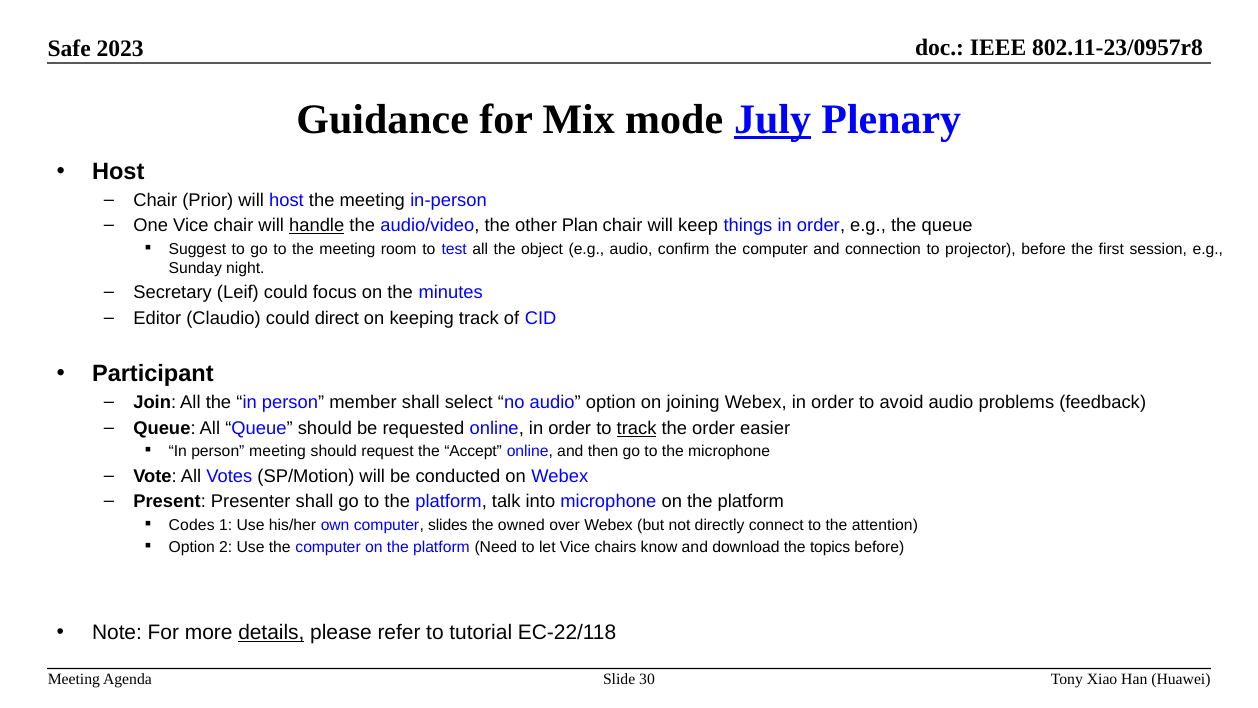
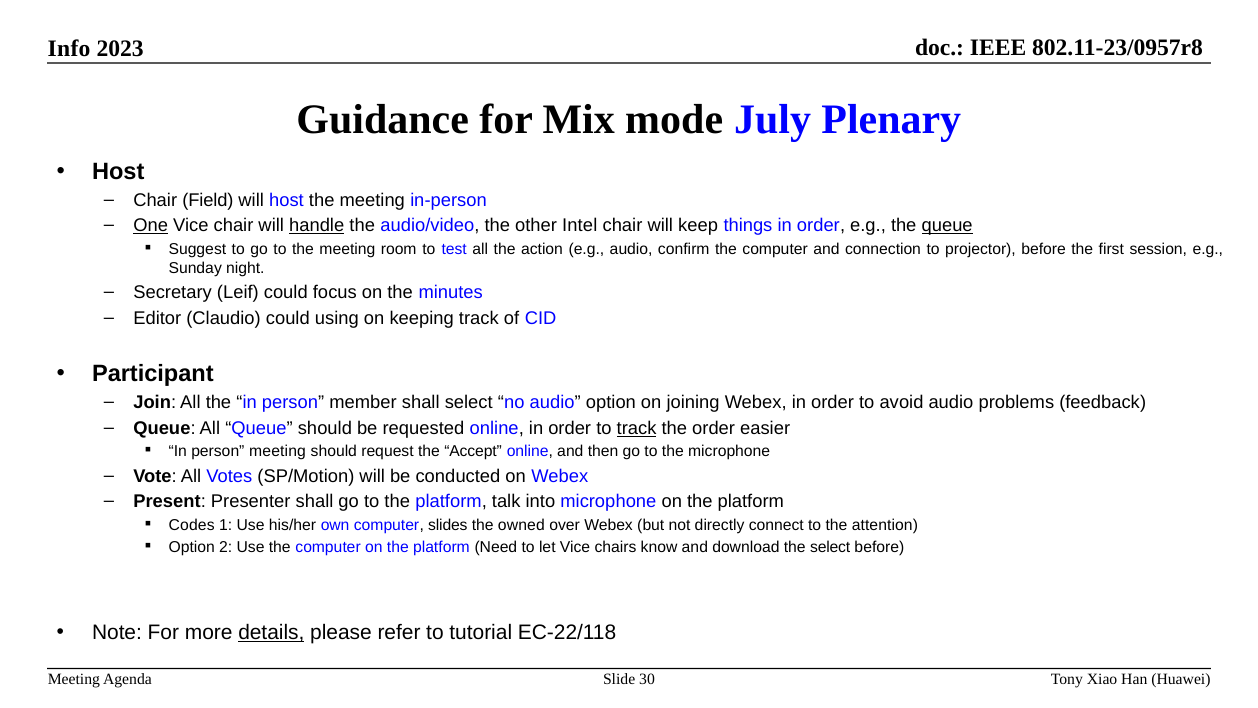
Safe: Safe -> Info
July underline: present -> none
Prior: Prior -> Field
One underline: none -> present
Plan: Plan -> Intel
queue at (947, 226) underline: none -> present
object: object -> action
direct: direct -> using
the topics: topics -> select
